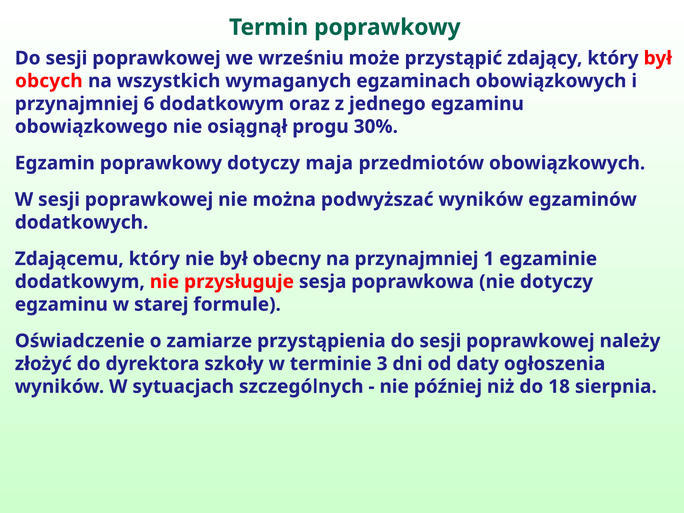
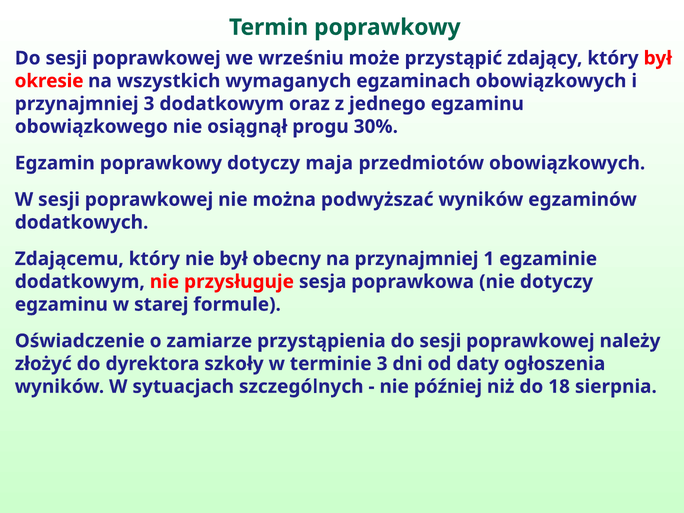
obcych: obcych -> okresie
przynajmniej 6: 6 -> 3
